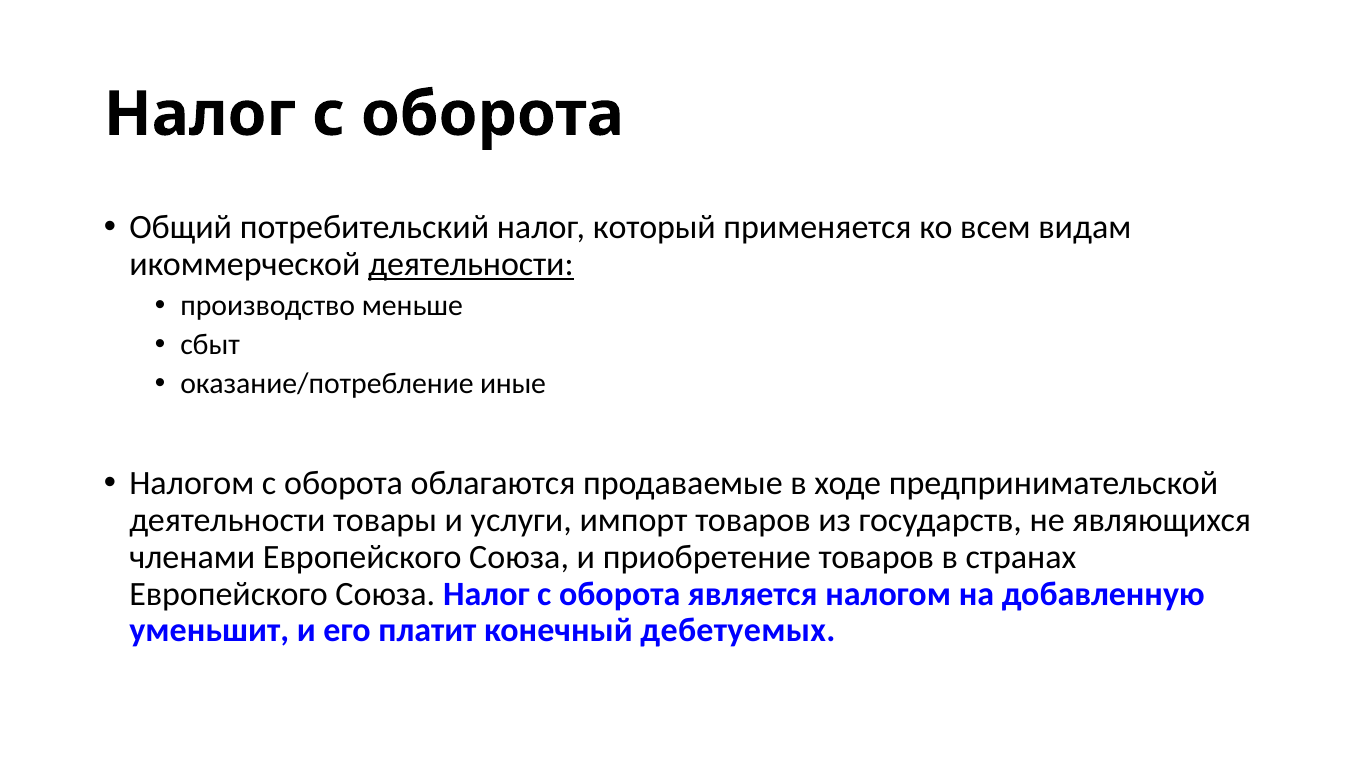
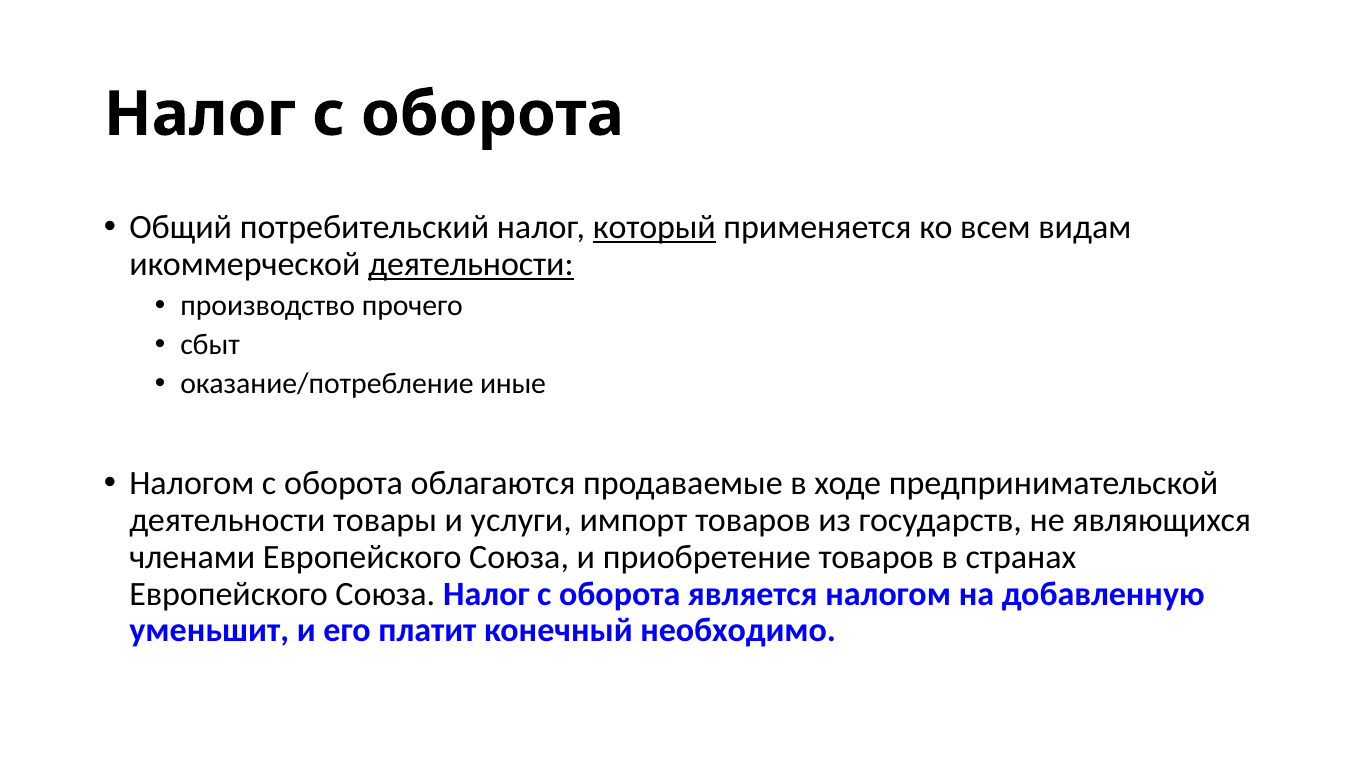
который underline: none -> present
меньше: меньше -> прочего
дебетуемых: дебетуемых -> необходимо
